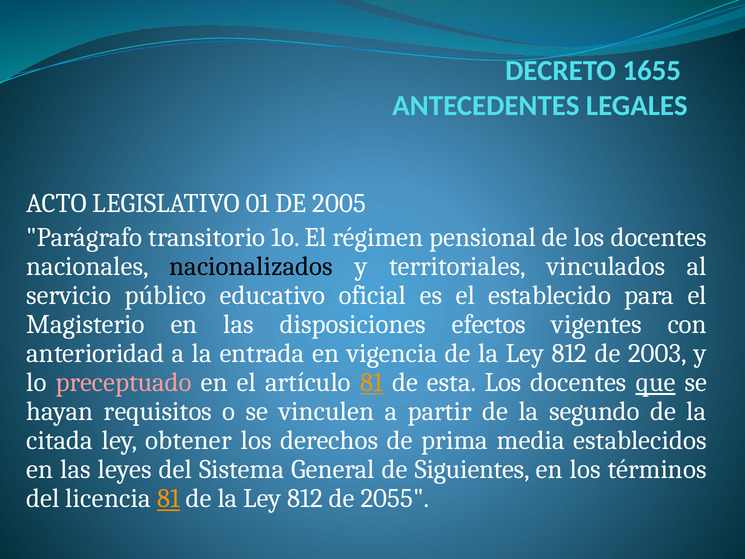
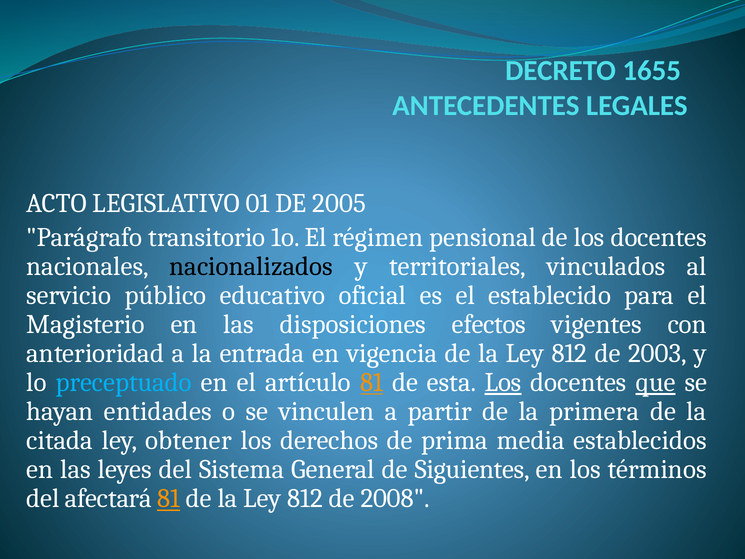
preceptuado colour: pink -> light blue
Los at (503, 382) underline: none -> present
requisitos: requisitos -> entidades
segundo: segundo -> primera
licencia: licencia -> afectará
2055: 2055 -> 2008
